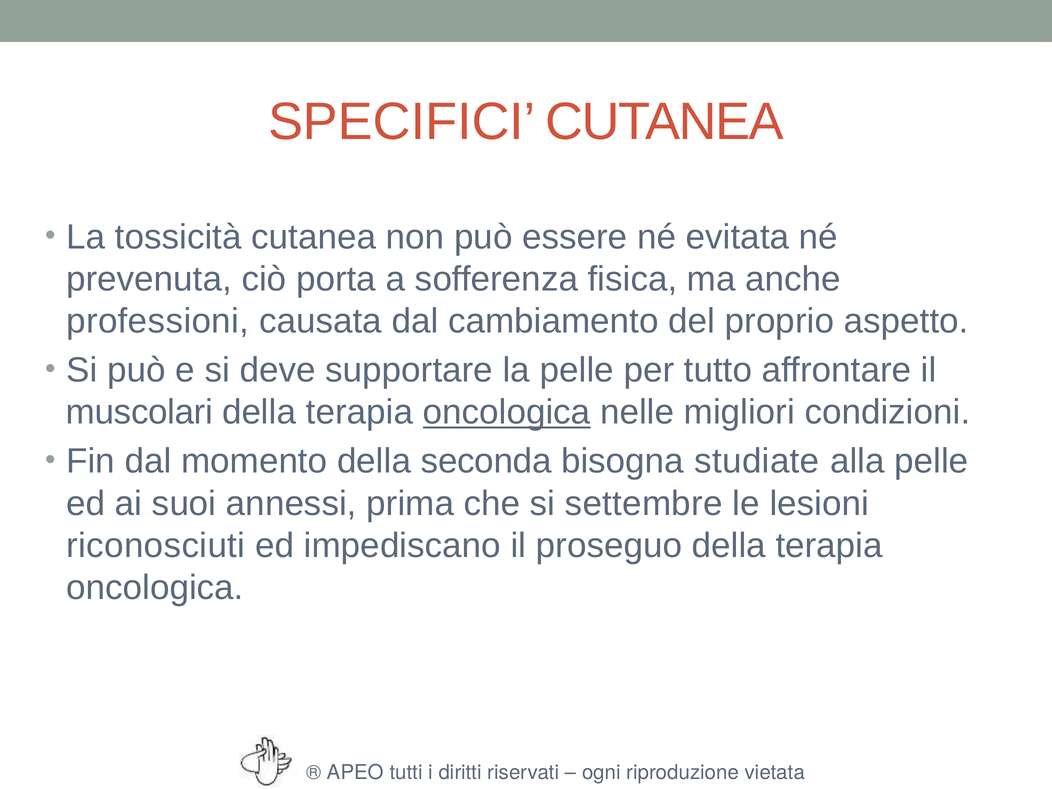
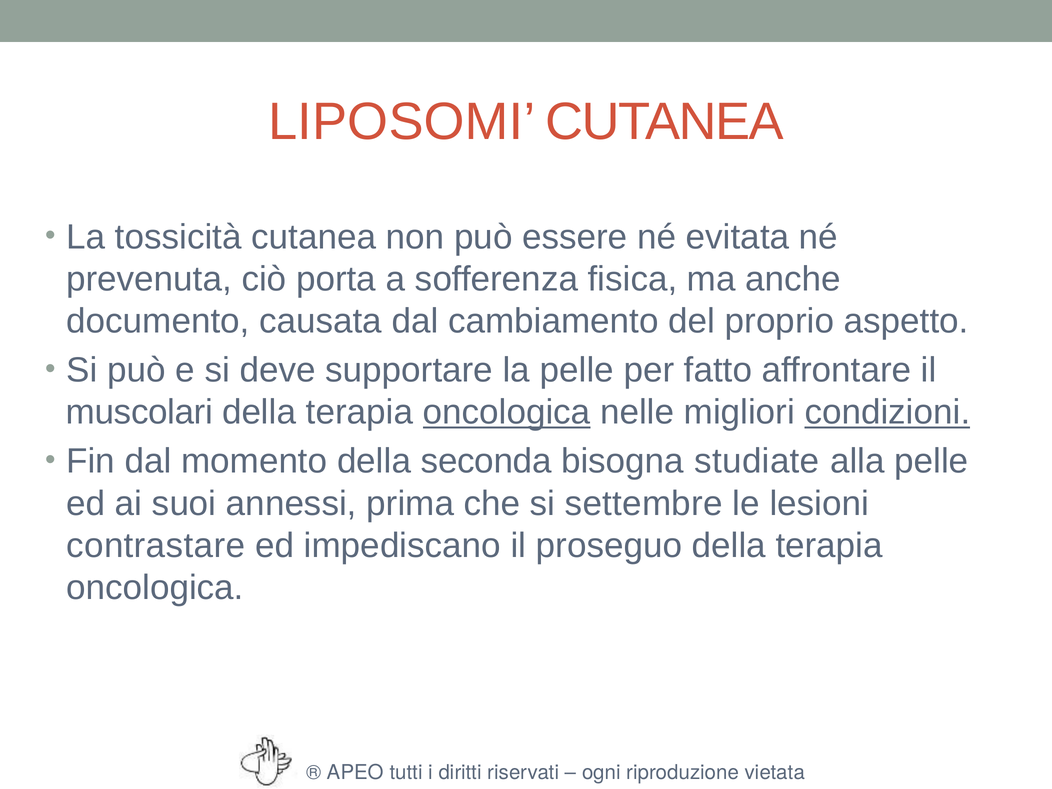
SPECIFICI: SPECIFICI -> LIPOSOMI
professioni: professioni -> documento
tutto: tutto -> fatto
condizioni underline: none -> present
riconosciuti: riconosciuti -> contrastare
